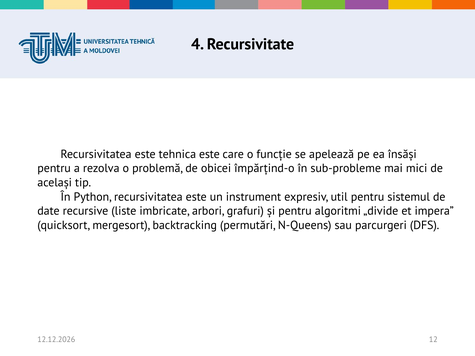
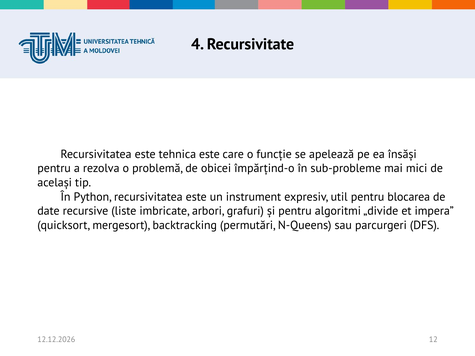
sistemul: sistemul -> blocarea
